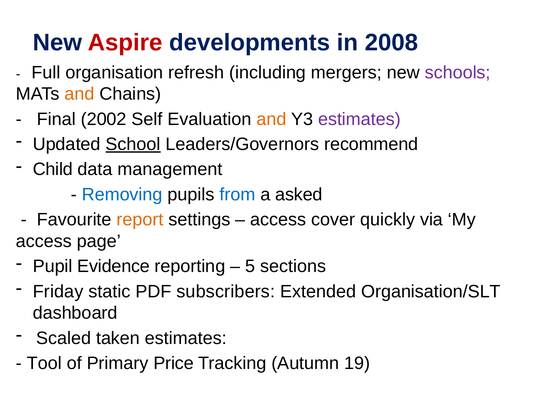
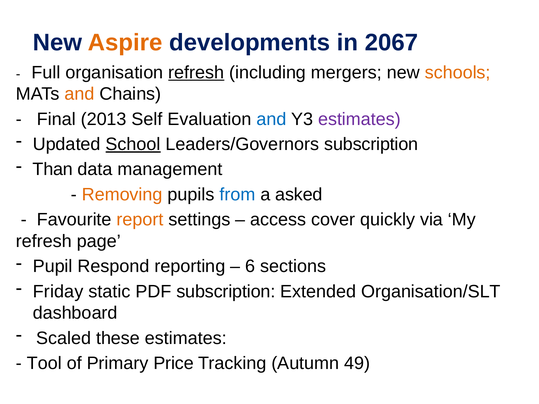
Aspire colour: red -> orange
2008: 2008 -> 2067
refresh at (196, 73) underline: none -> present
schools colour: purple -> orange
2002: 2002 -> 2013
and at (271, 119) colour: orange -> blue
Leaders/Governors recommend: recommend -> subscription
Child: Child -> Than
Removing colour: blue -> orange
access at (44, 241): access -> refresh
Evidence: Evidence -> Respond
5: 5 -> 6
PDF subscribers: subscribers -> subscription
taken: taken -> these
19: 19 -> 49
